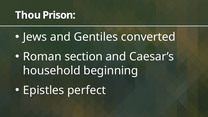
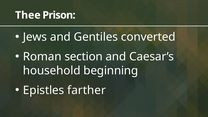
Thou: Thou -> Thee
perfect: perfect -> farther
